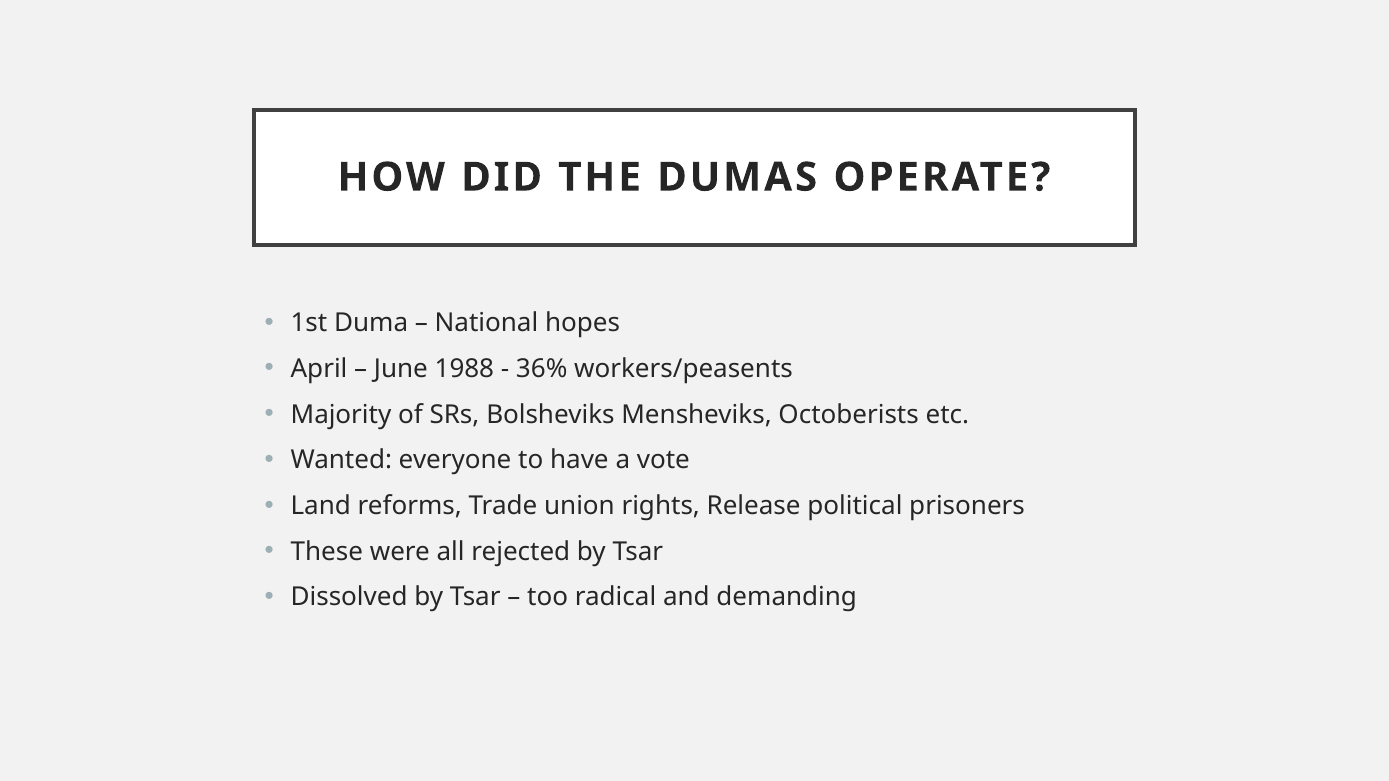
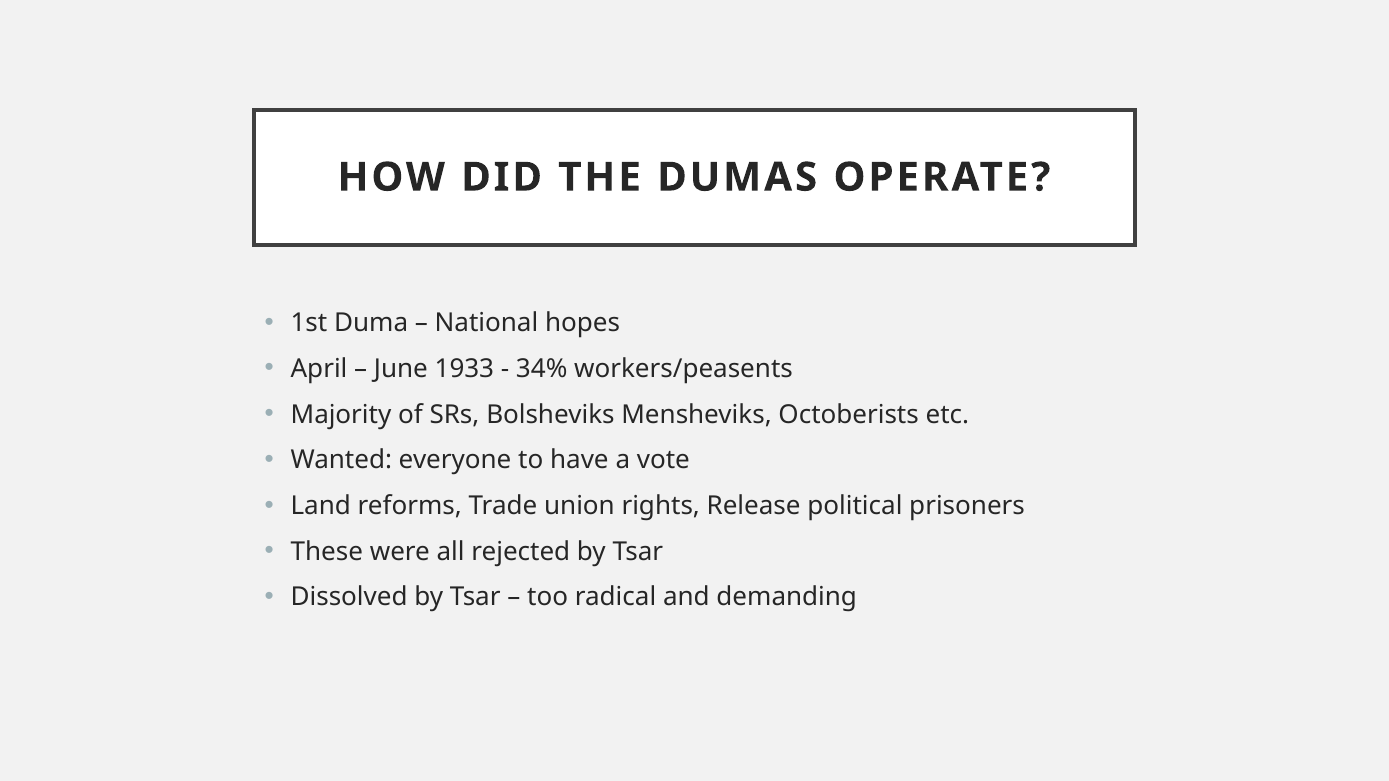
1988: 1988 -> 1933
36%: 36% -> 34%
